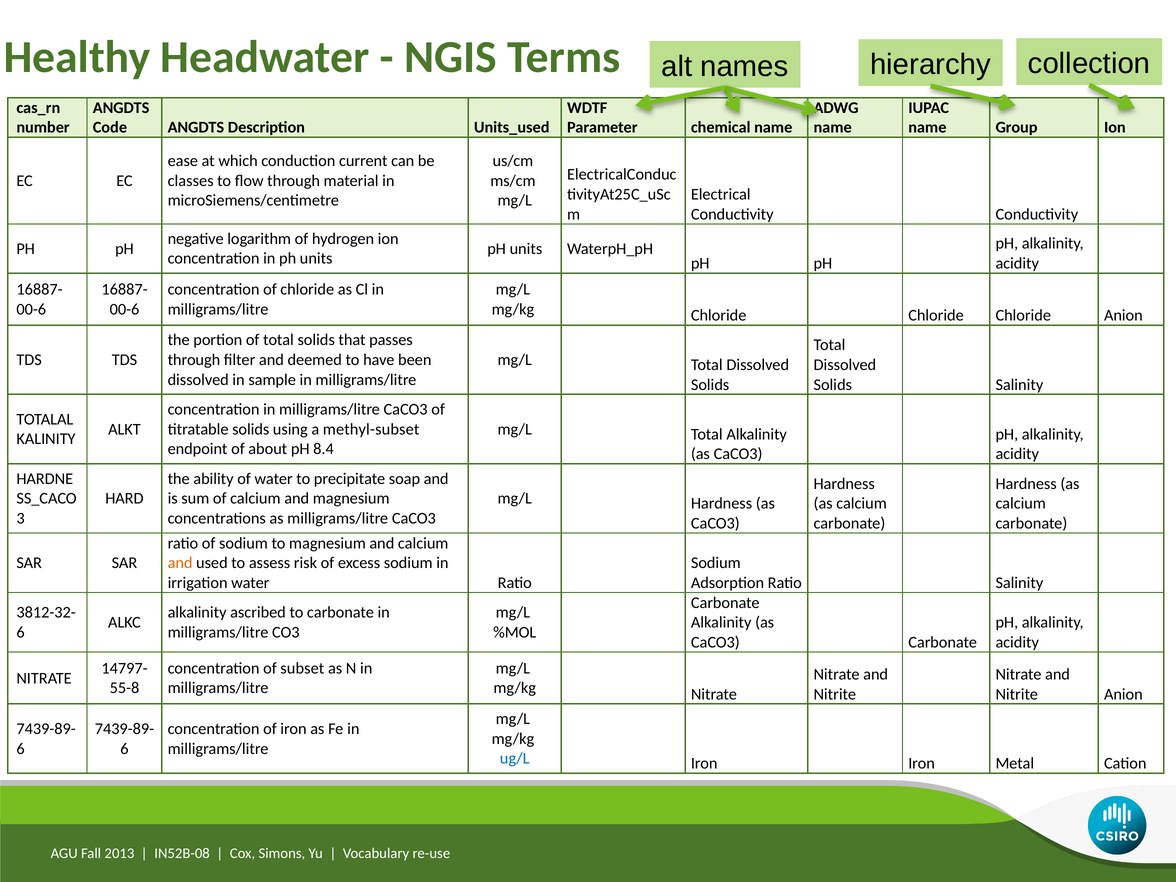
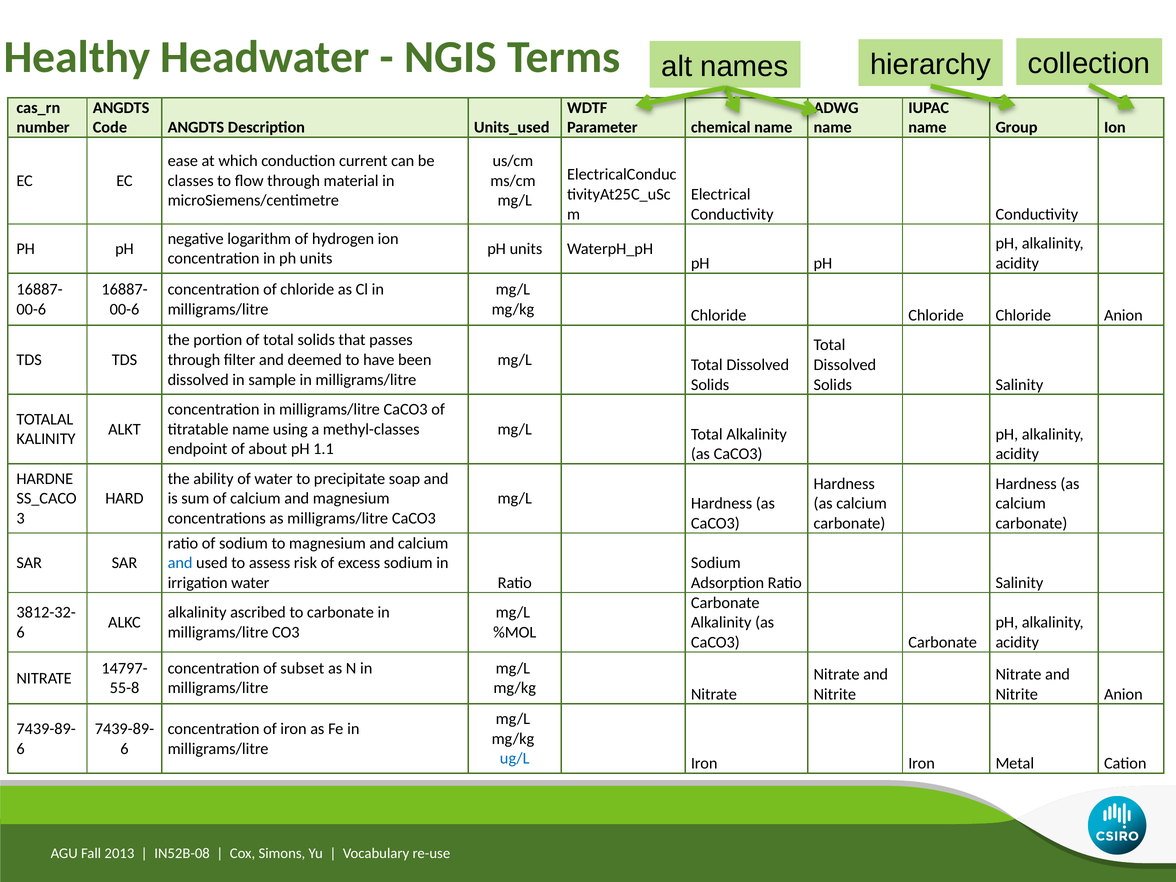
titratable solids: solids -> name
methyl-subset: methyl-subset -> methyl-classes
8.4: 8.4 -> 1.1
and at (180, 563) colour: orange -> blue
